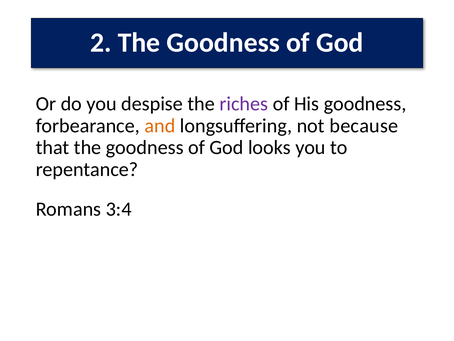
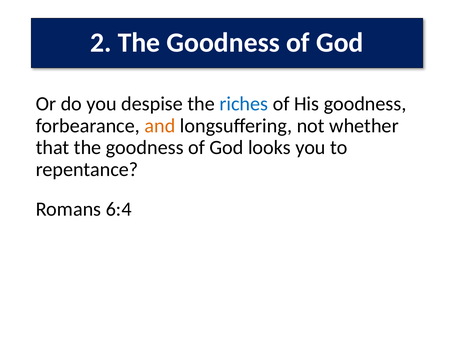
riches colour: purple -> blue
because: because -> whether
3:4: 3:4 -> 6:4
